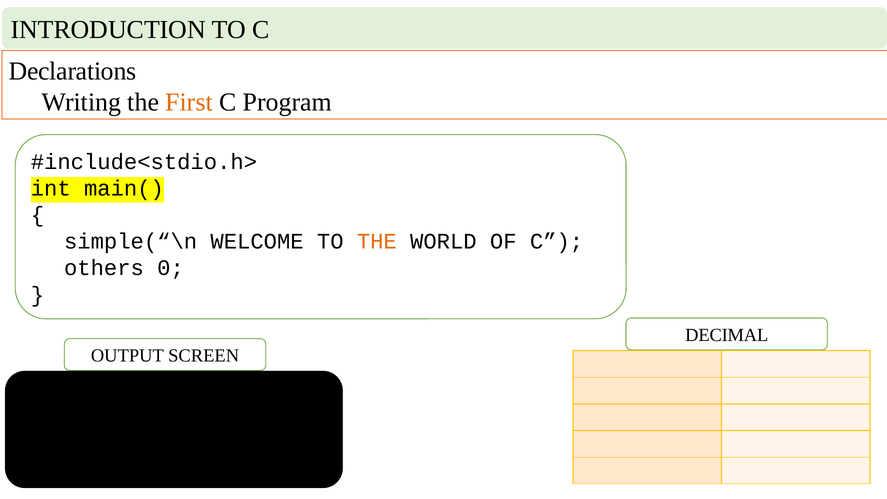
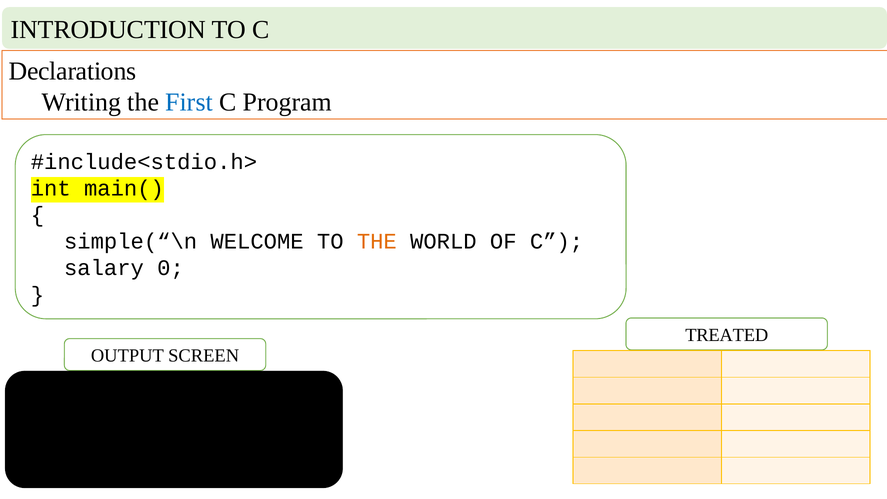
First colour: orange -> blue
others: others -> salary
DECIMAL: DECIMAL -> TREATED
